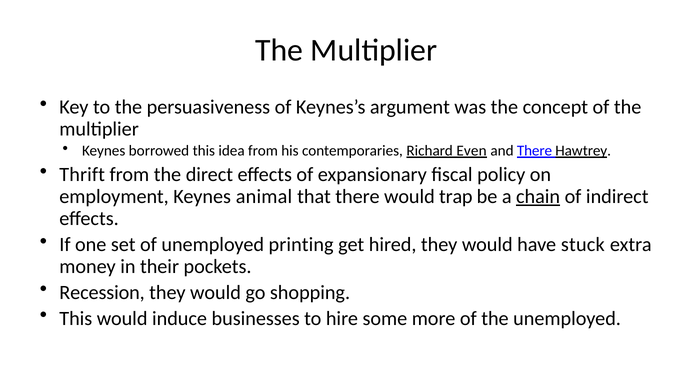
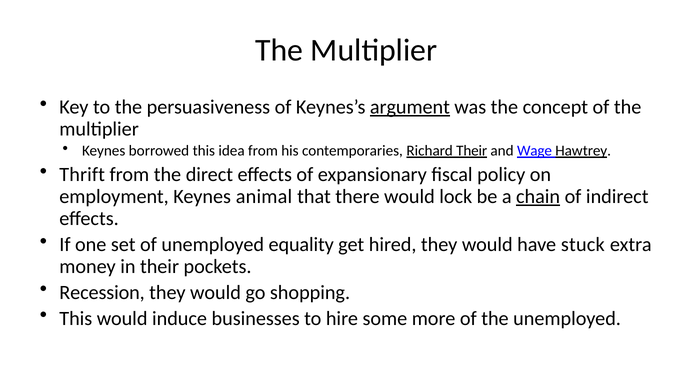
argument underline: none -> present
Richard Even: Even -> Their
and There: There -> Wage
trap: trap -> lock
printing: printing -> equality
